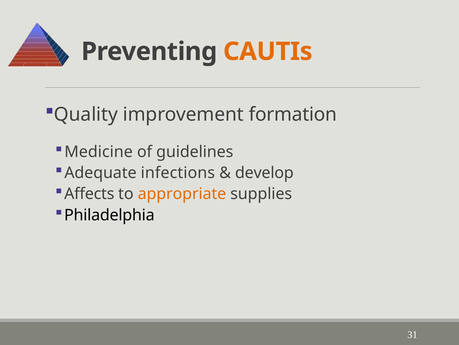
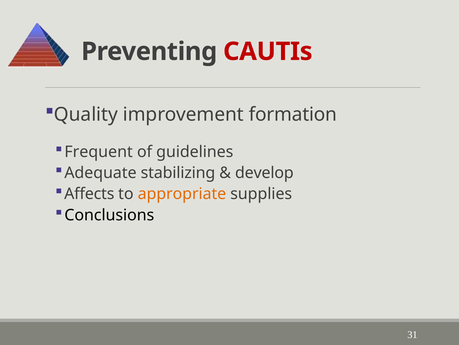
CAUTIs colour: orange -> red
Medicine: Medicine -> Frequent
infections: infections -> stabilizing
Philadelphia: Philadelphia -> Conclusions
